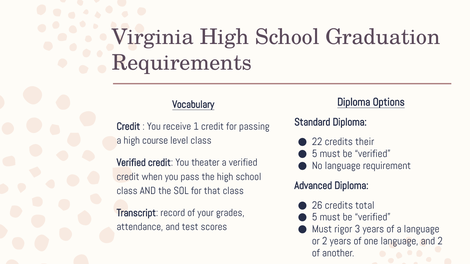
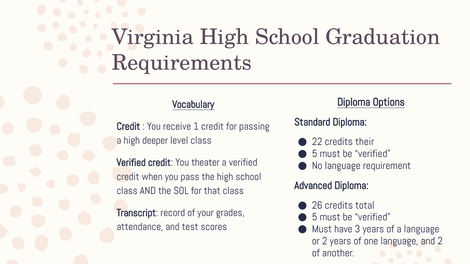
course: course -> deeper
rigor: rigor -> have
